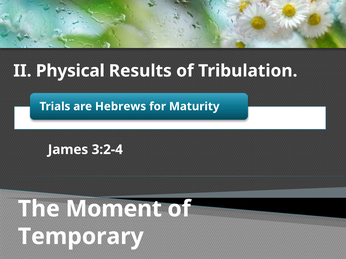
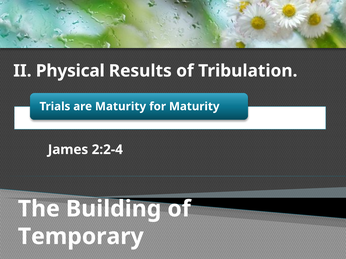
are Hebrews: Hebrews -> Maturity
3:2-4: 3:2-4 -> 2:2-4
Moment: Moment -> Building
